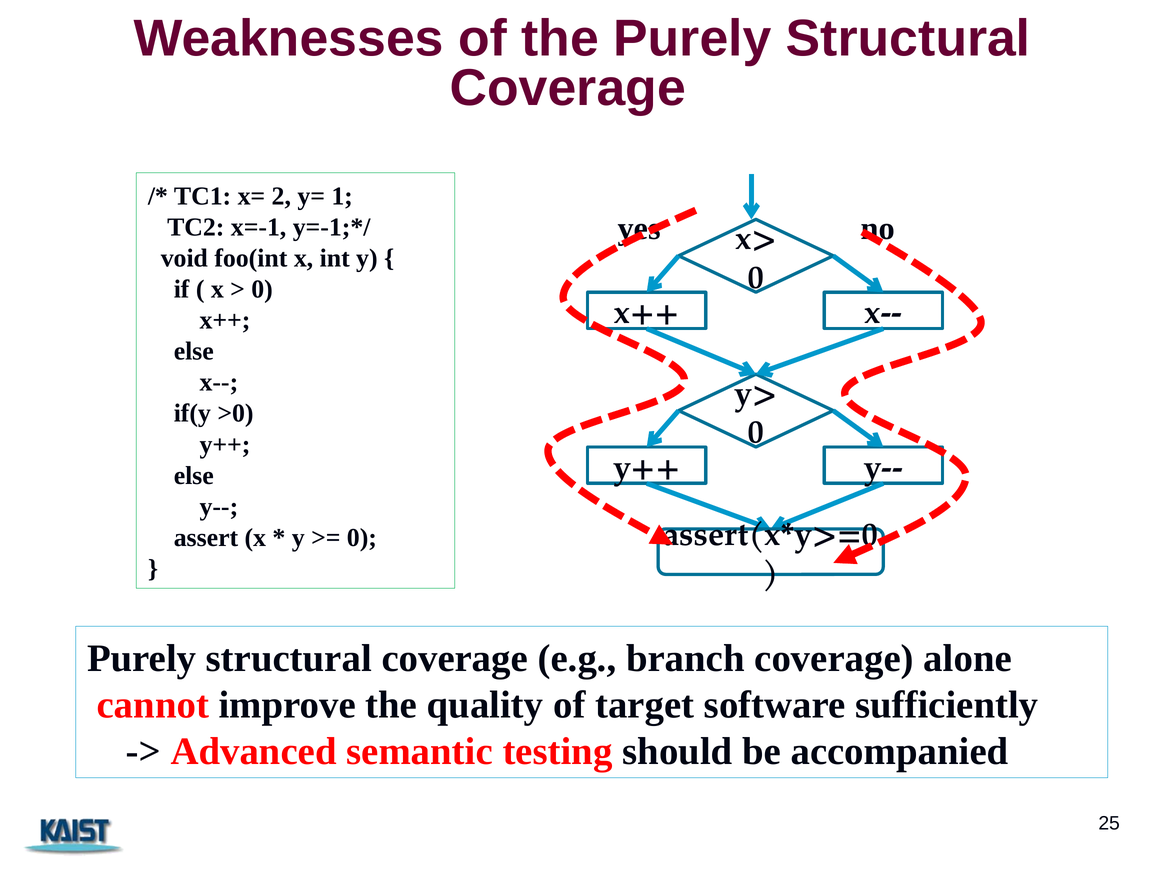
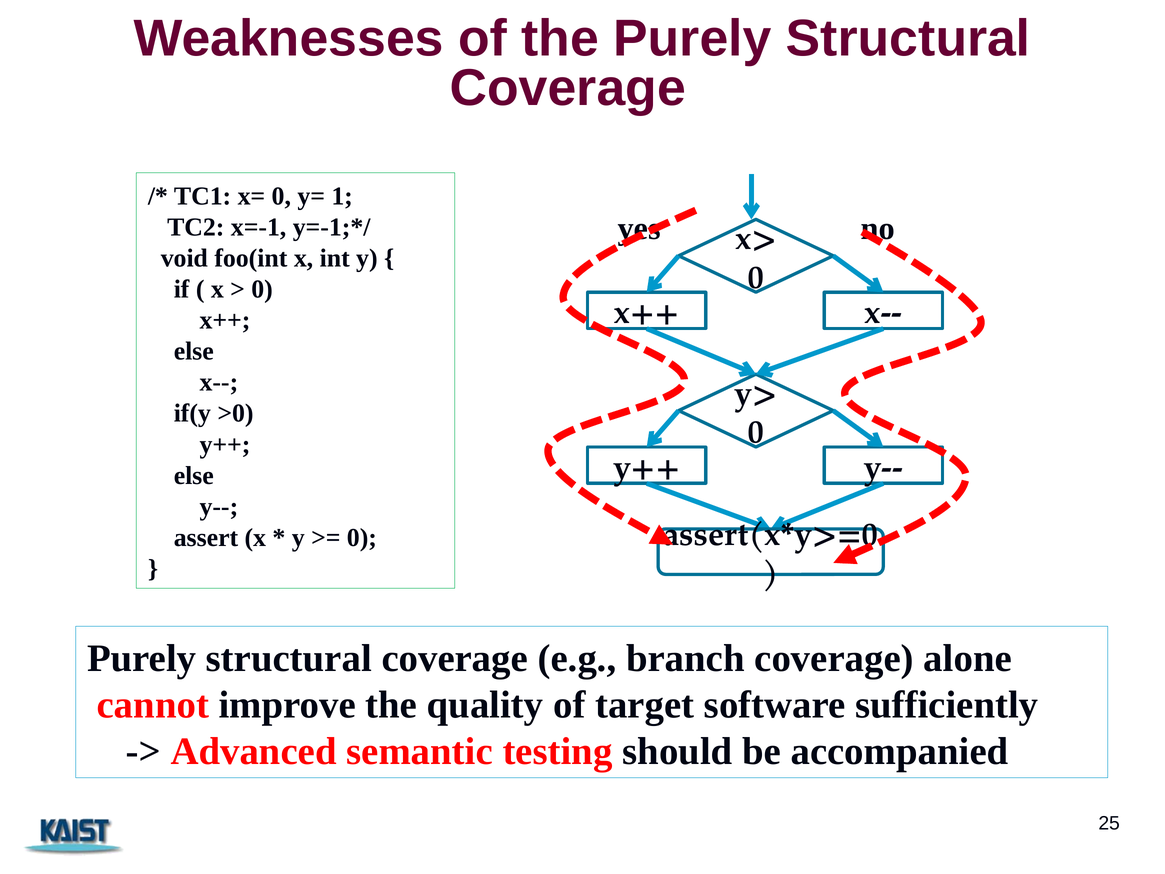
x= 2: 2 -> 0
